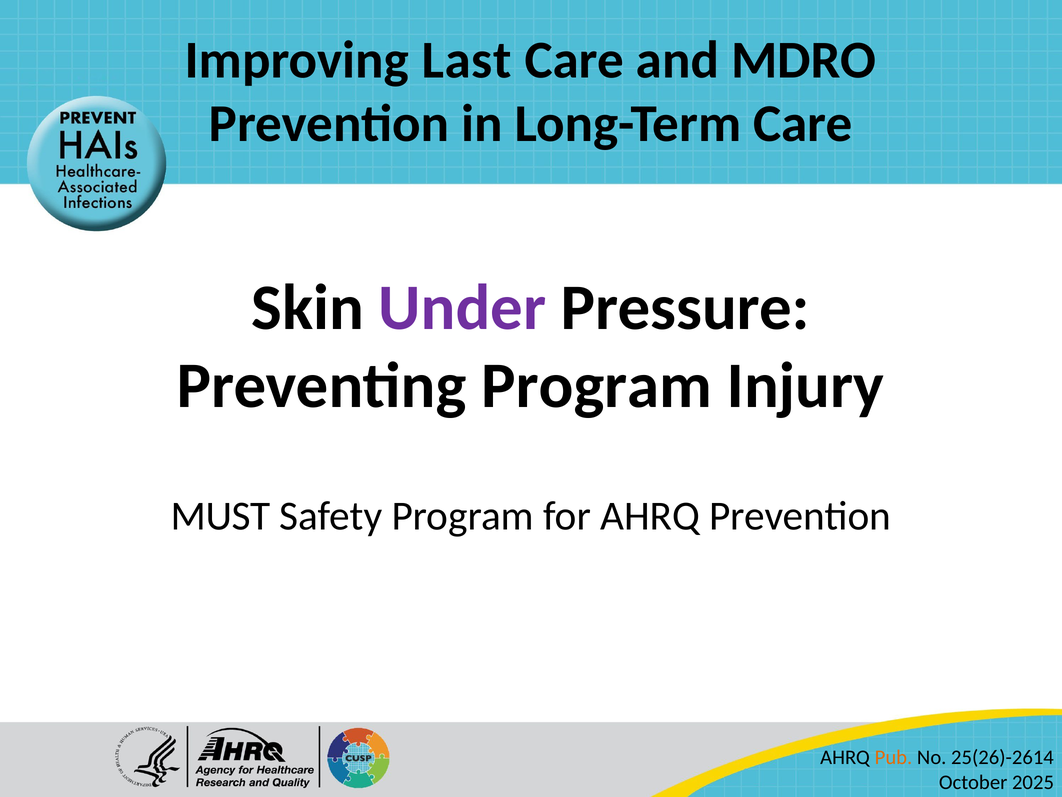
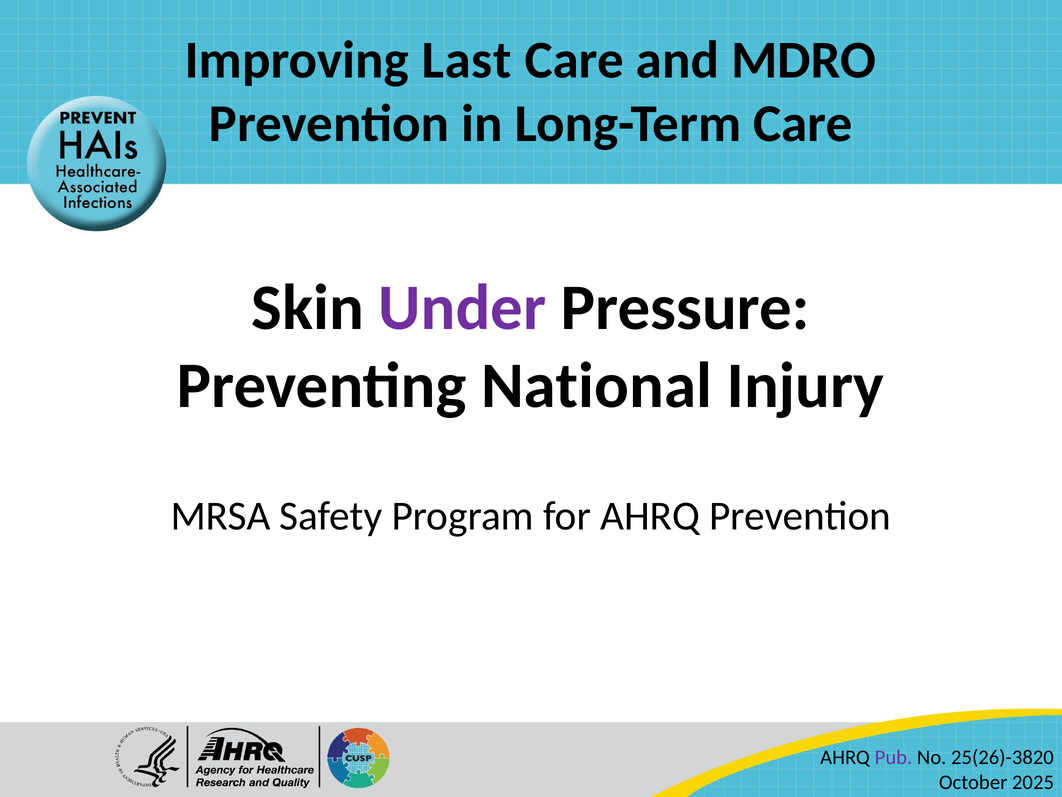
Preventing Program: Program -> National
MUST at (221, 516): MUST -> MRSA
Pub colour: orange -> purple
25(26)-2614: 25(26)-2614 -> 25(26)-3820
